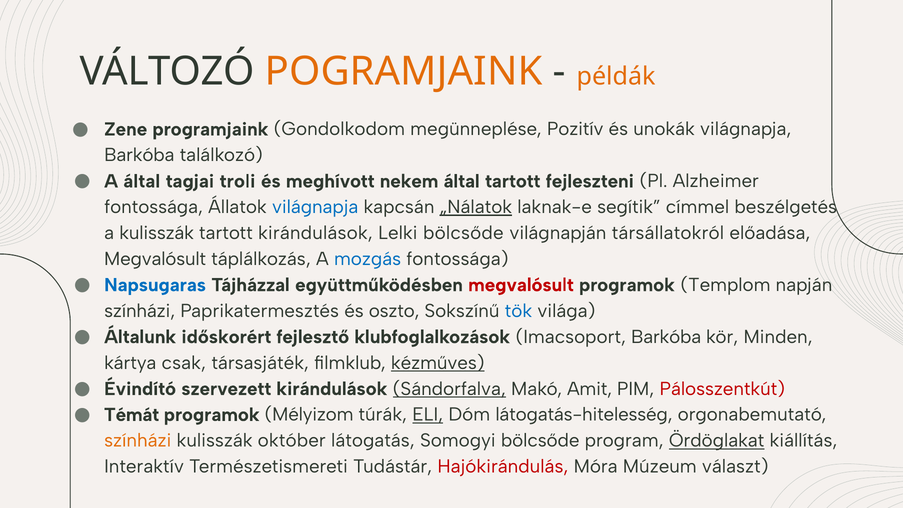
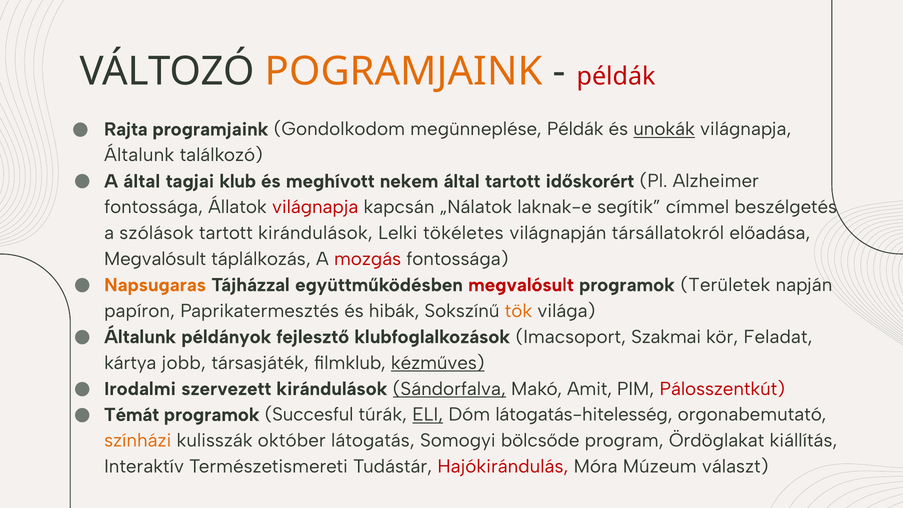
példák at (616, 76) colour: orange -> red
Zene: Zene -> Rajta
megünneplése Pozitív: Pozitív -> Példák
unokák underline: none -> present
Barkóba at (139, 155): Barkóba -> Általunk
troli: troli -> klub
fejleszteni: fejleszteni -> időskorért
világnapja at (315, 207) colour: blue -> red
„Nálatok underline: present -> none
a kulisszák: kulisszák -> szólások
Lelki bölcsőde: bölcsőde -> tökéletes
mozgás colour: blue -> red
Napsugaras colour: blue -> orange
Templom: Templom -> Területek
színházi at (140, 311): színházi -> papíron
oszto: oszto -> hibák
tök colour: blue -> orange
időskorért: időskorért -> példányok
Imacsoport Barkóba: Barkóba -> Szakmai
Minden: Minden -> Feladat
csak: csak -> jobb
Évindító: Évindító -> Irodalmi
Mélyizom: Mélyizom -> Succesful
Ördöglakat underline: present -> none
